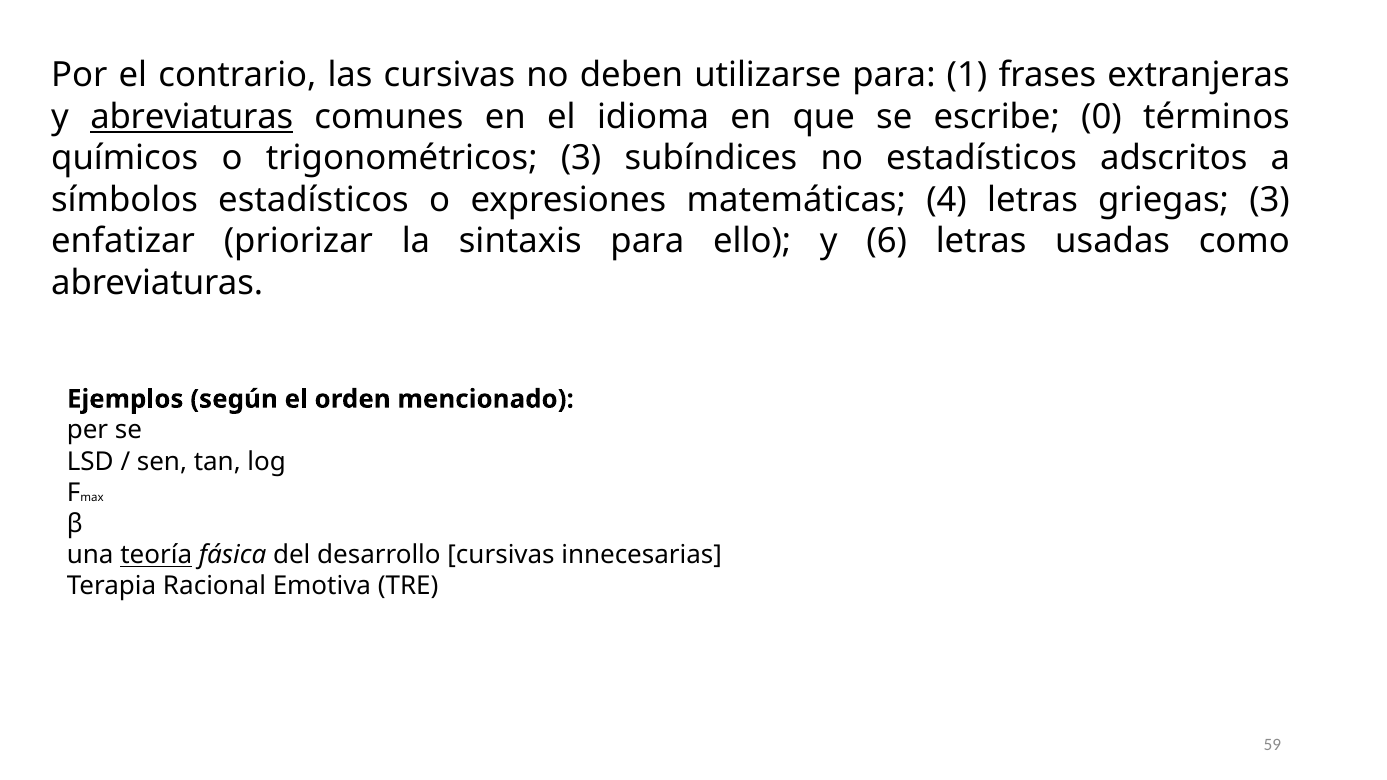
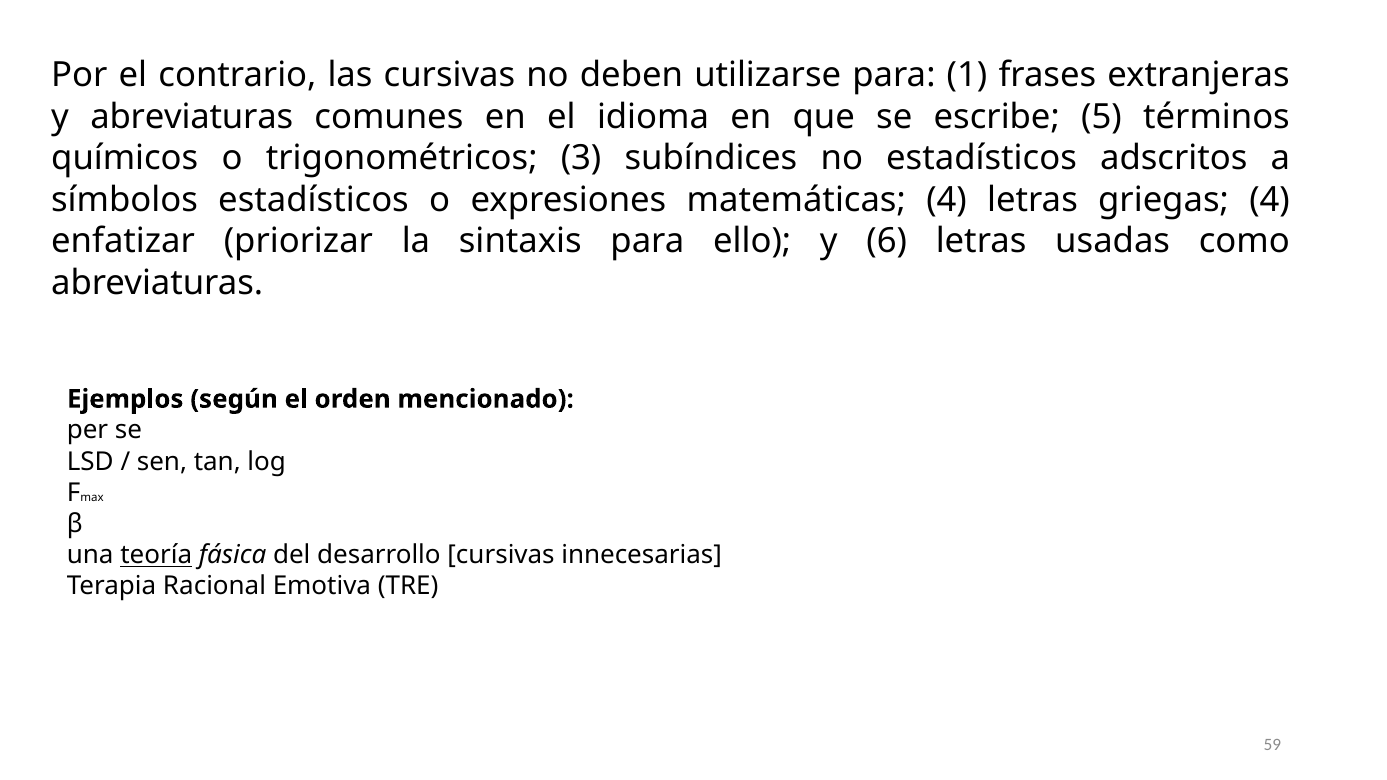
abreviaturas at (192, 117) underline: present -> none
0: 0 -> 5
griegas 3: 3 -> 4
